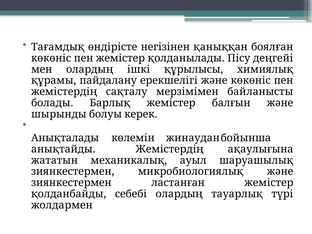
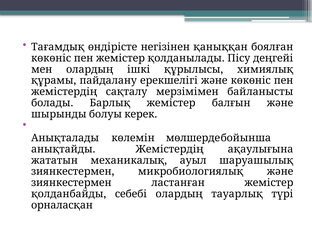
жинаудан: жинаудан -> мөлшерде
жолдармен: жолдармен -> орналасқан
